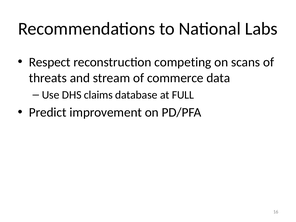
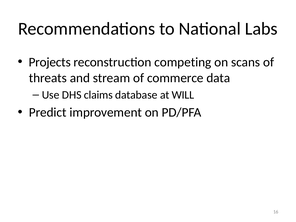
Respect: Respect -> Projects
FULL: FULL -> WILL
